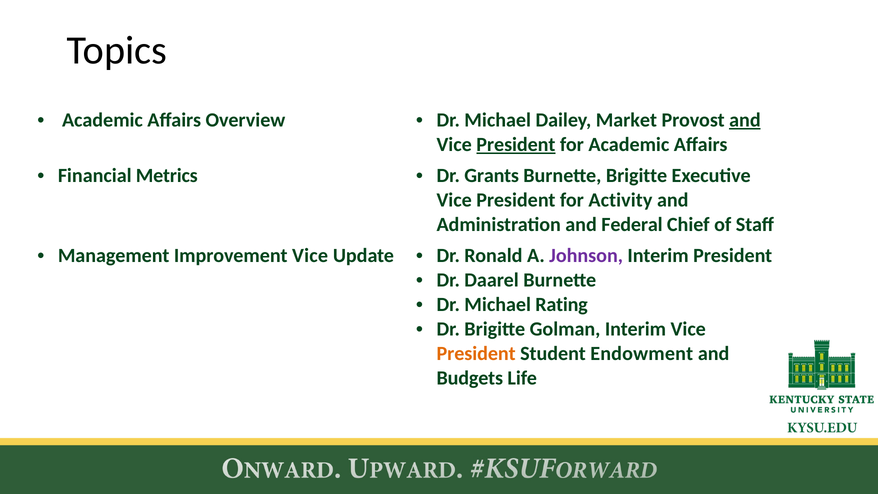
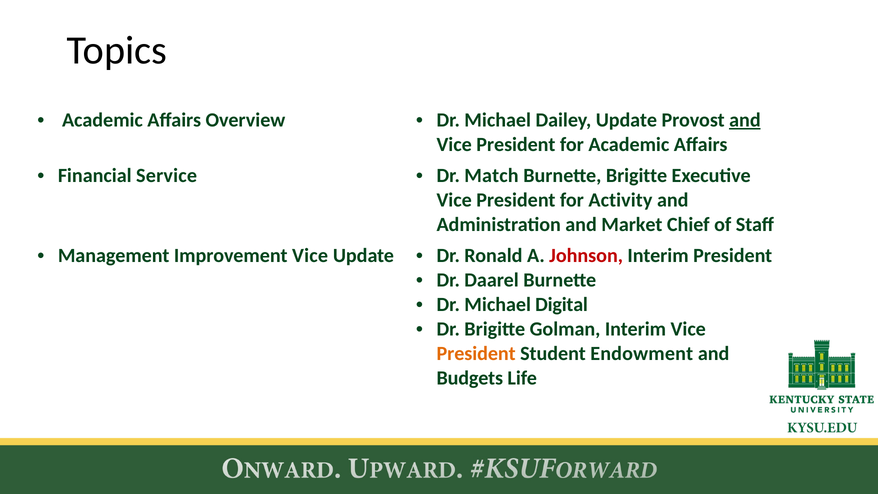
Dailey Market: Market -> Update
President at (516, 145) underline: present -> none
Metrics: Metrics -> Service
Grants: Grants -> Match
Federal: Federal -> Market
Johnson colour: purple -> red
Rating: Rating -> Digital
